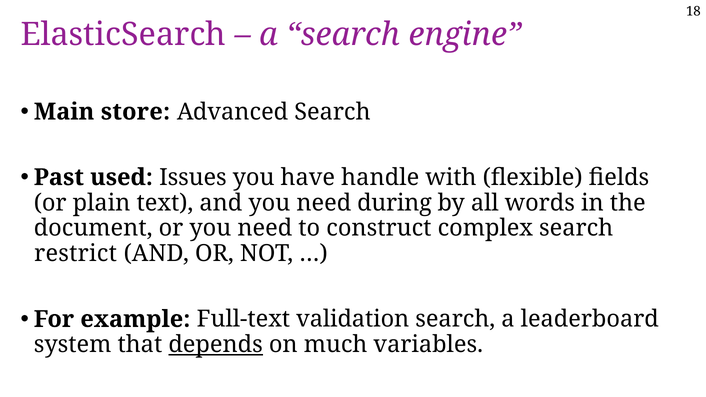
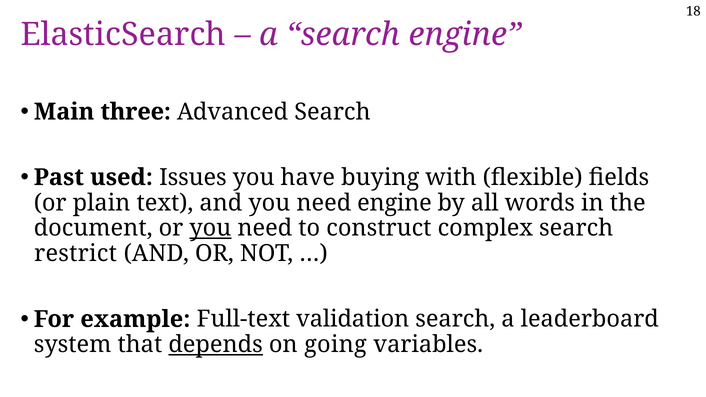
store: store -> three
handle: handle -> buying
need during: during -> engine
you at (210, 228) underline: none -> present
much: much -> going
